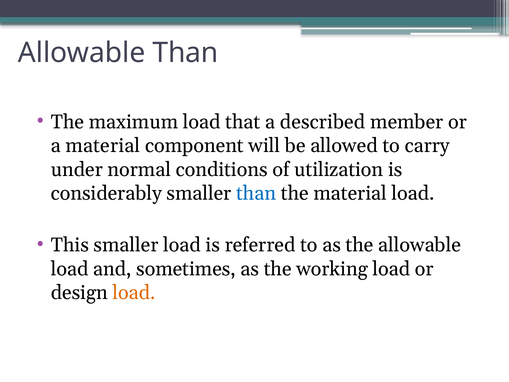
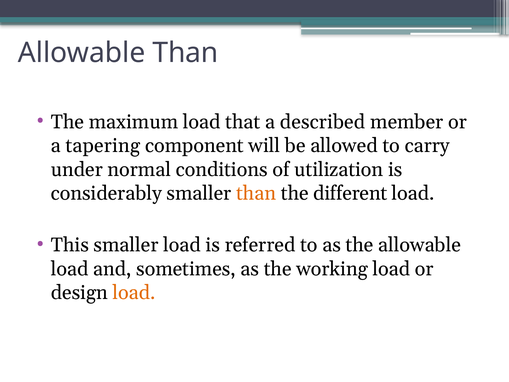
a material: material -> tapering
than at (256, 193) colour: blue -> orange
the material: material -> different
